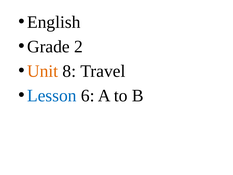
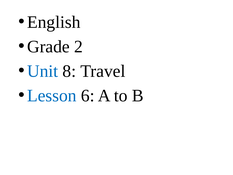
Unit colour: orange -> blue
